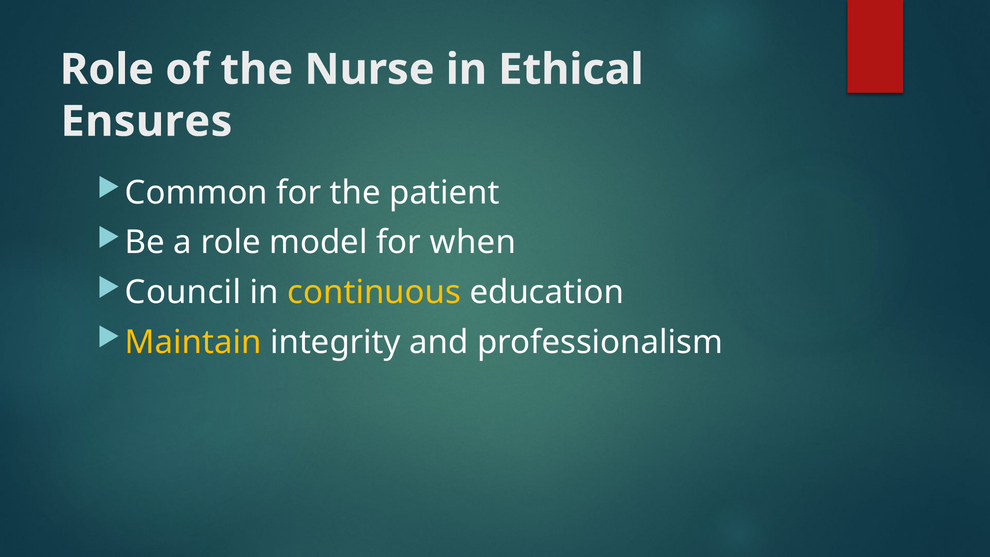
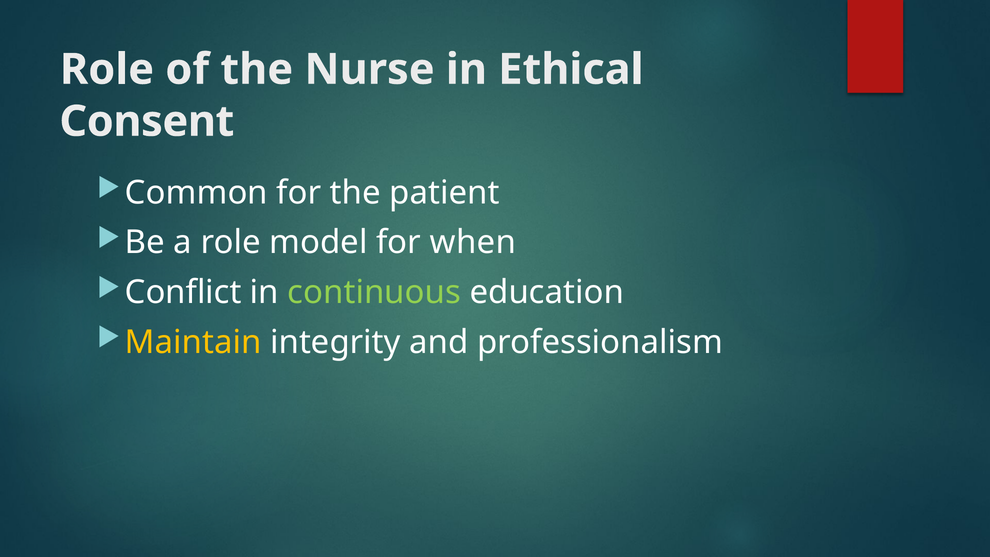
Ensures: Ensures -> Consent
Council: Council -> Conflict
continuous colour: yellow -> light green
